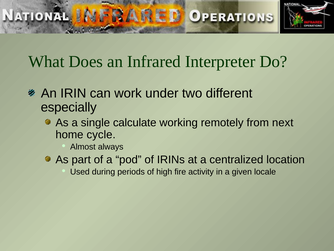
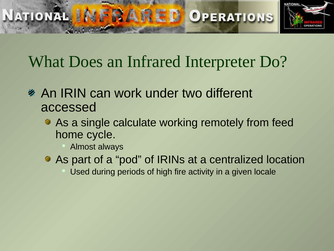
especially: especially -> accessed
next: next -> feed
